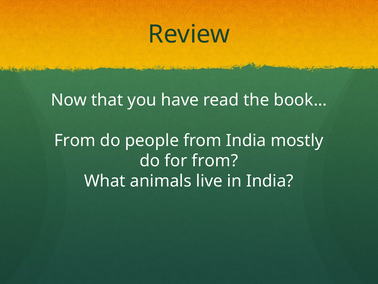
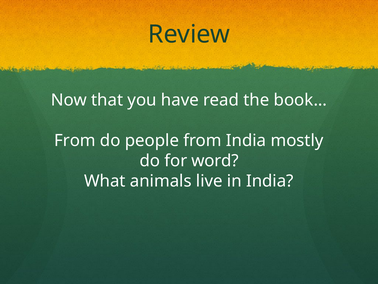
for from: from -> word
